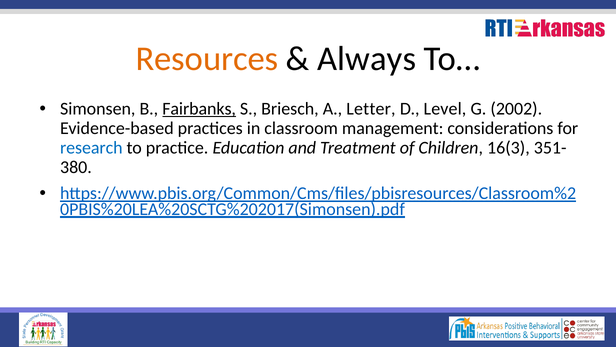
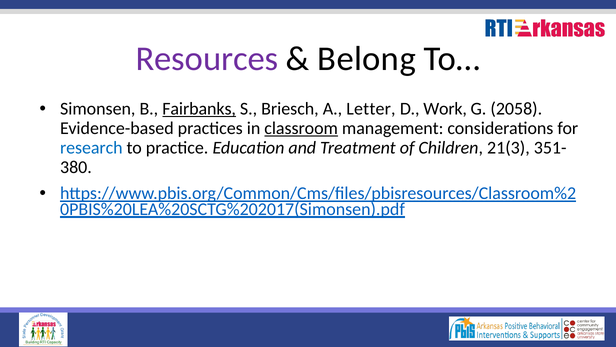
Resources colour: orange -> purple
Always: Always -> Belong
Level: Level -> Work
2002: 2002 -> 2058
classroom underline: none -> present
16(3: 16(3 -> 21(3
